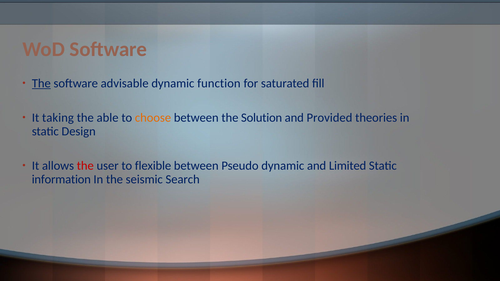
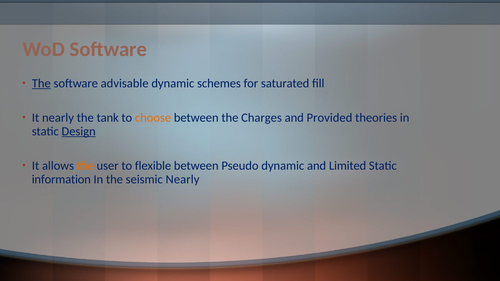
function: function -> schemes
It taking: taking -> nearly
able: able -> tank
Solution: Solution -> Charges
Design underline: none -> present
the at (85, 166) colour: red -> orange
seismic Search: Search -> Nearly
